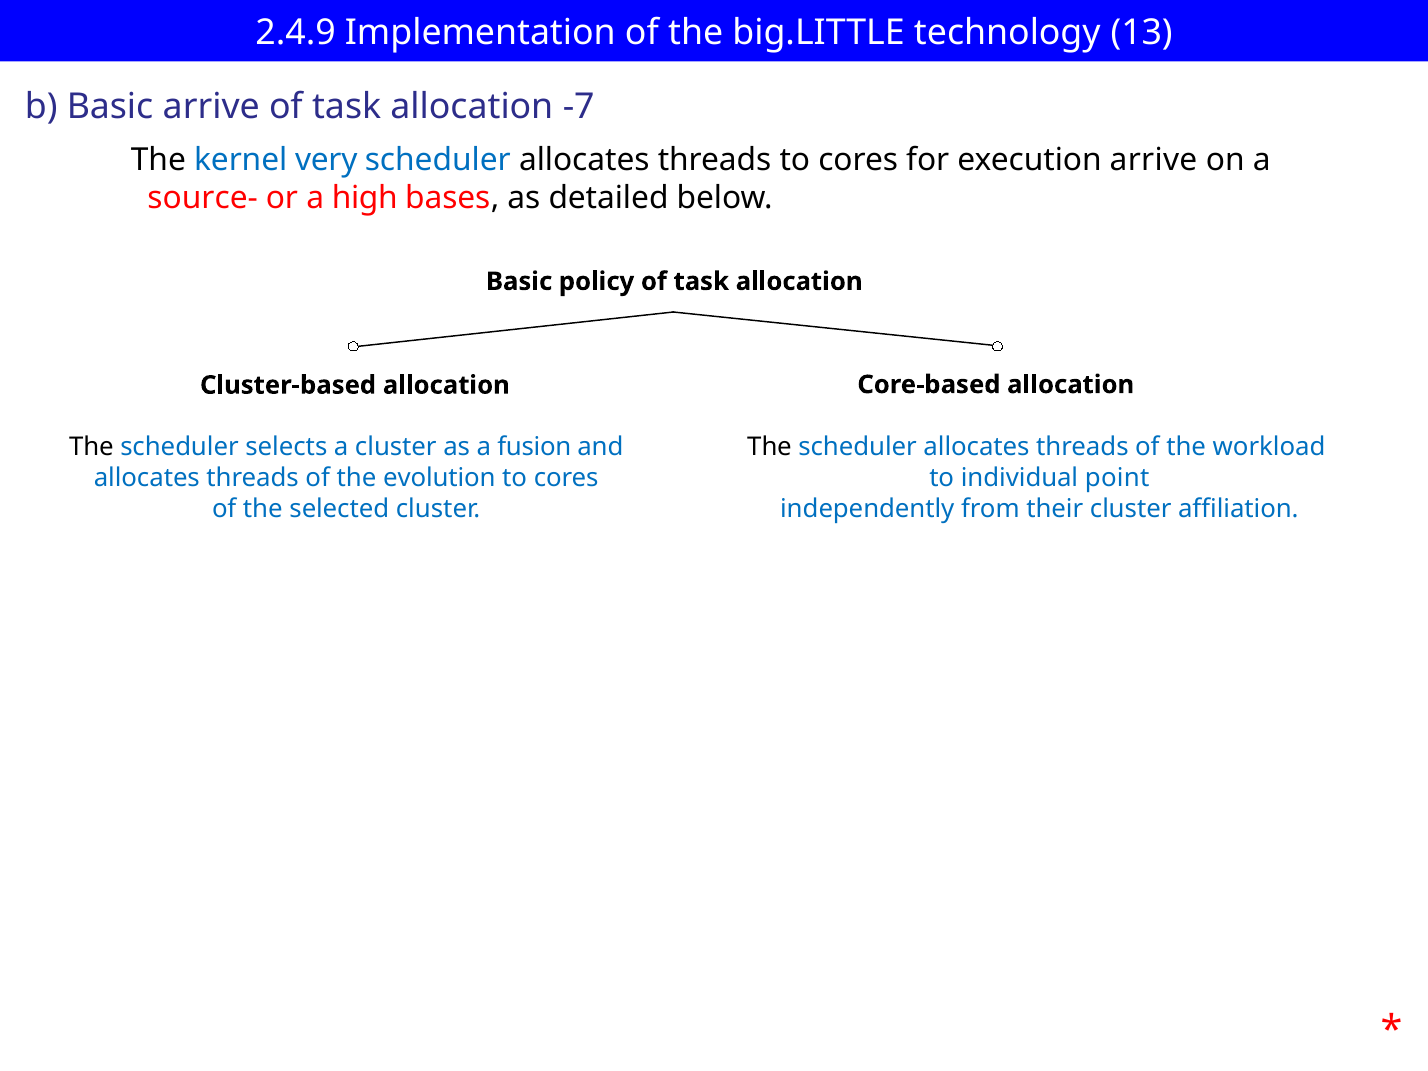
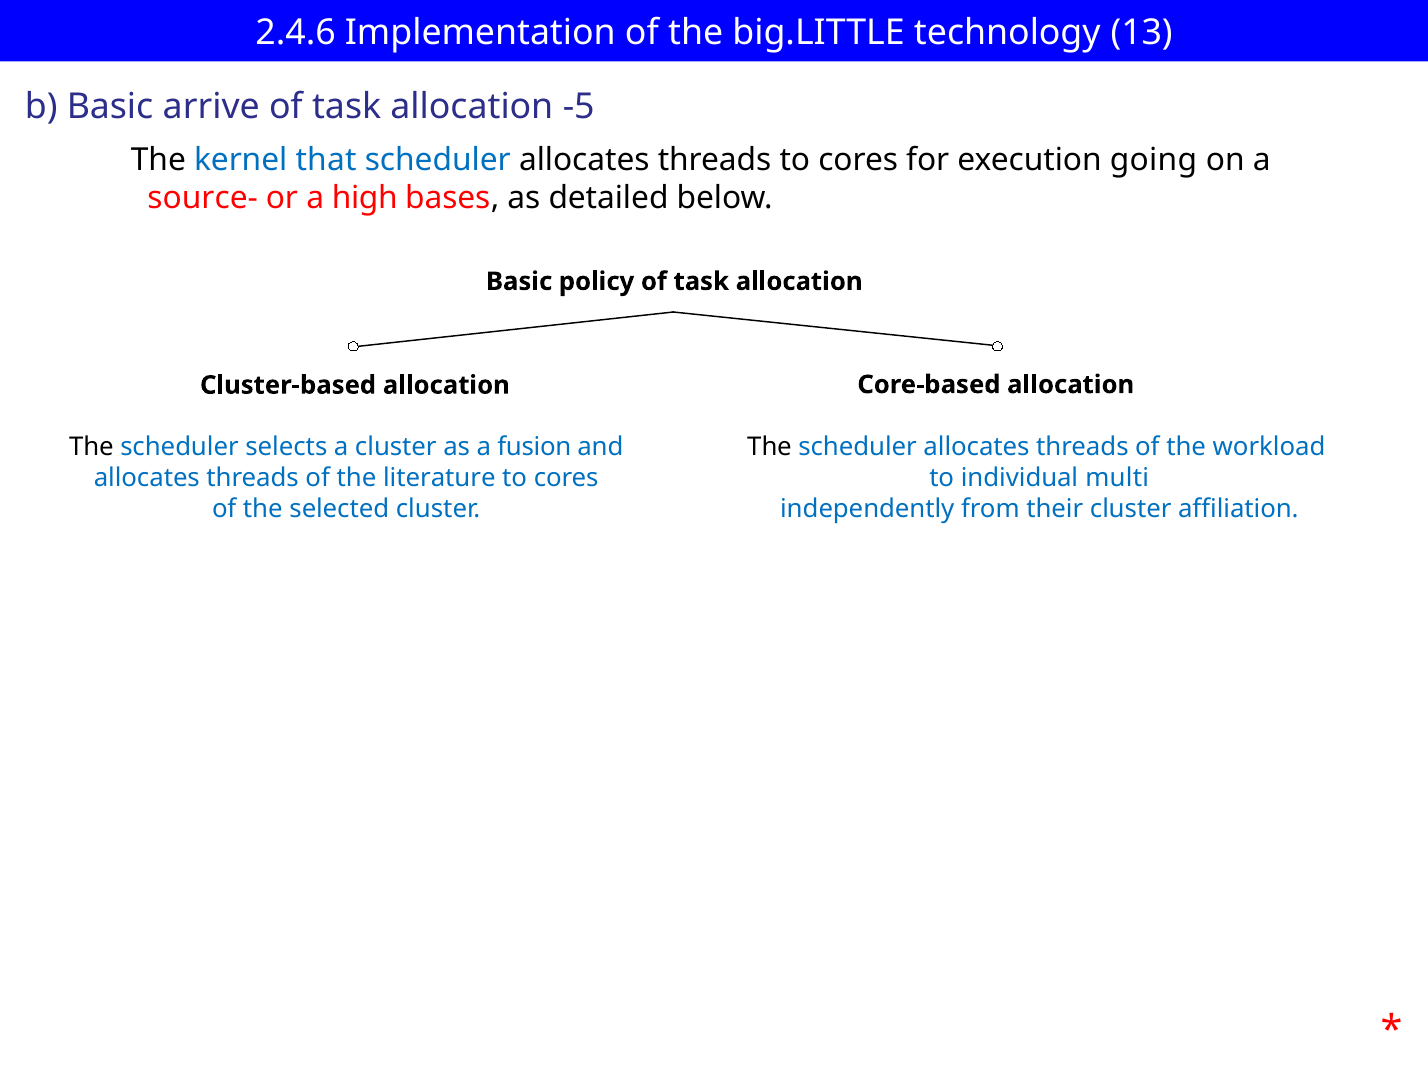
2.4.9: 2.4.9 -> 2.4.6
-7: -7 -> -5
very: very -> that
execution arrive: arrive -> going
evolution: evolution -> literature
point: point -> multi
